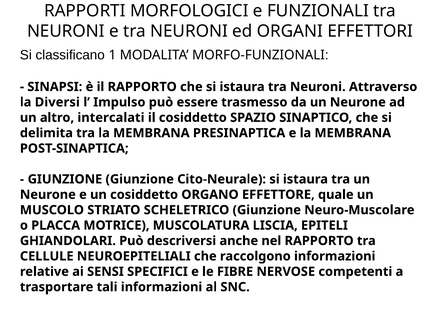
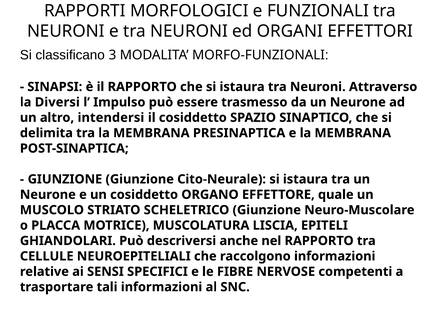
1: 1 -> 3
intercalati: intercalati -> intendersi
